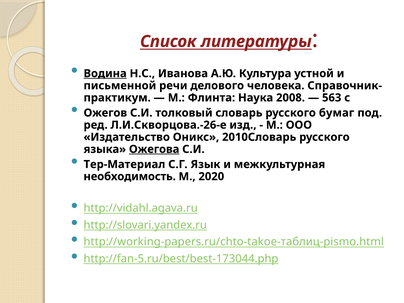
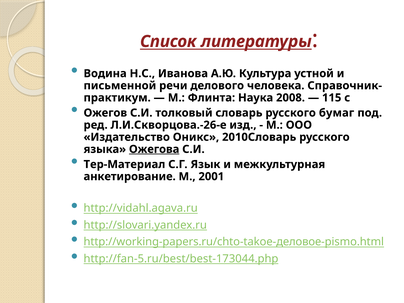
Водина underline: present -> none
563: 563 -> 115
необходимость: необходимость -> анкетирование
2020: 2020 -> 2001
http://working-papers.ru/chto-takoe-таблиц-pismo.html: http://working-papers.ru/chto-takoe-таблиц-pismo.html -> http://working-papers.ru/chto-takoe-деловое-pismo.html
